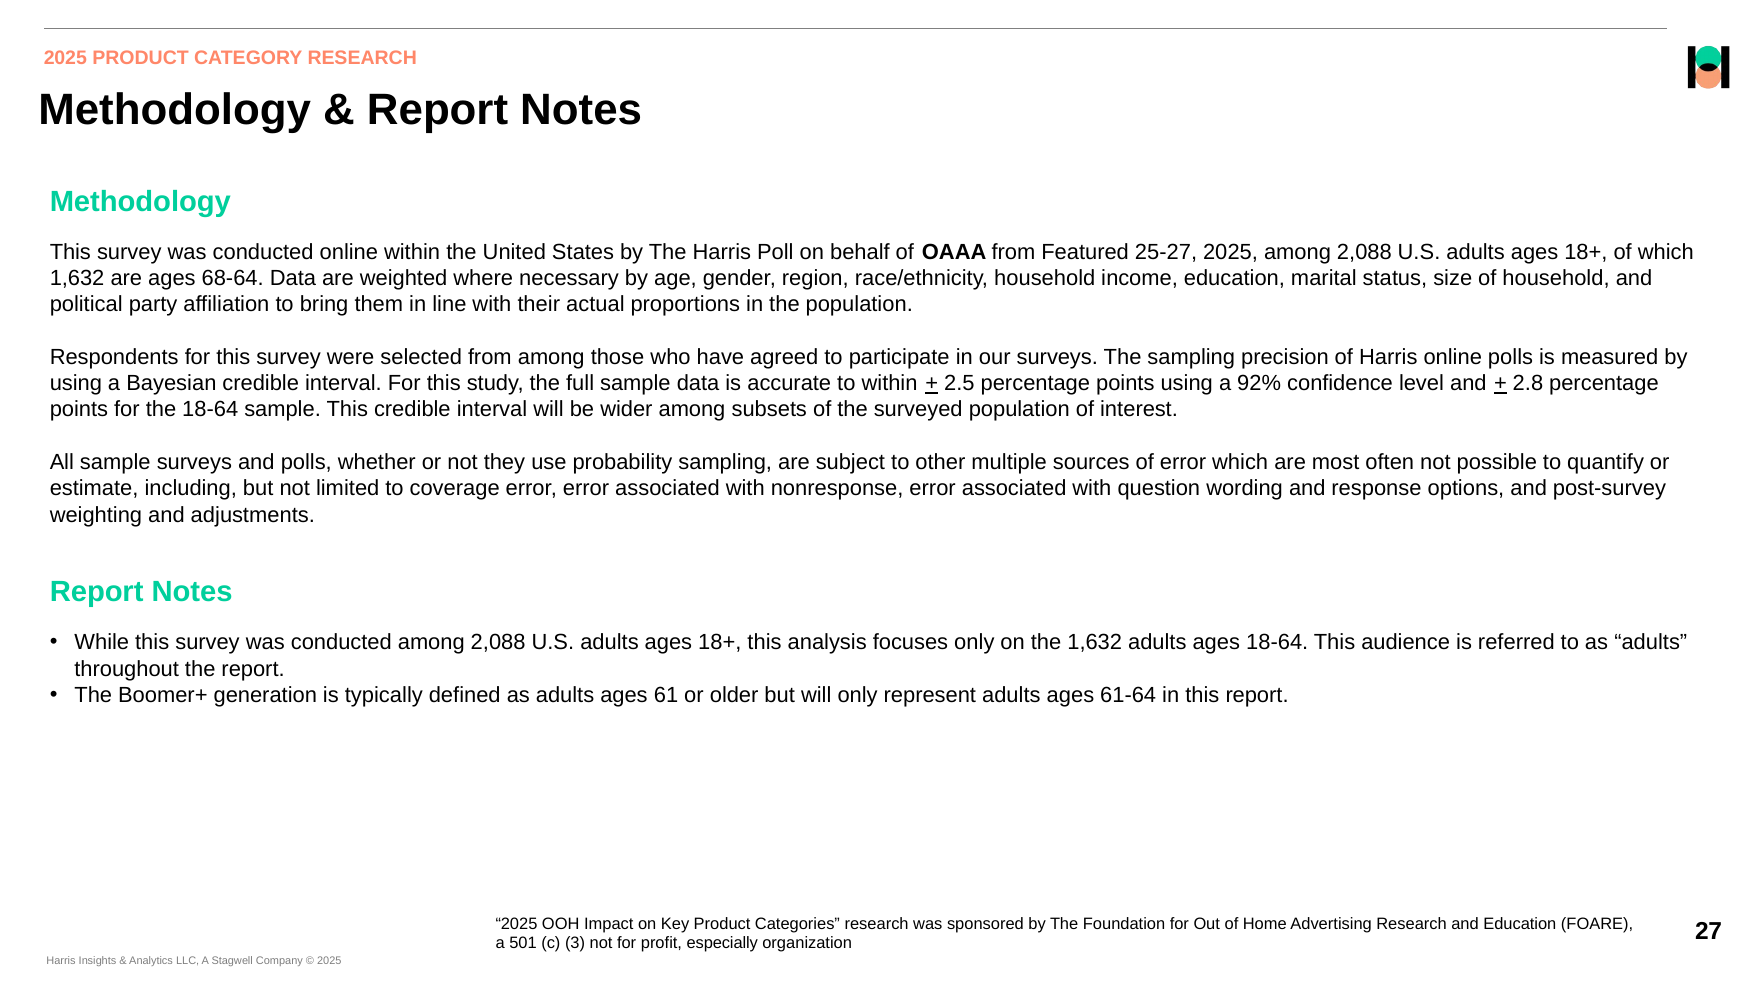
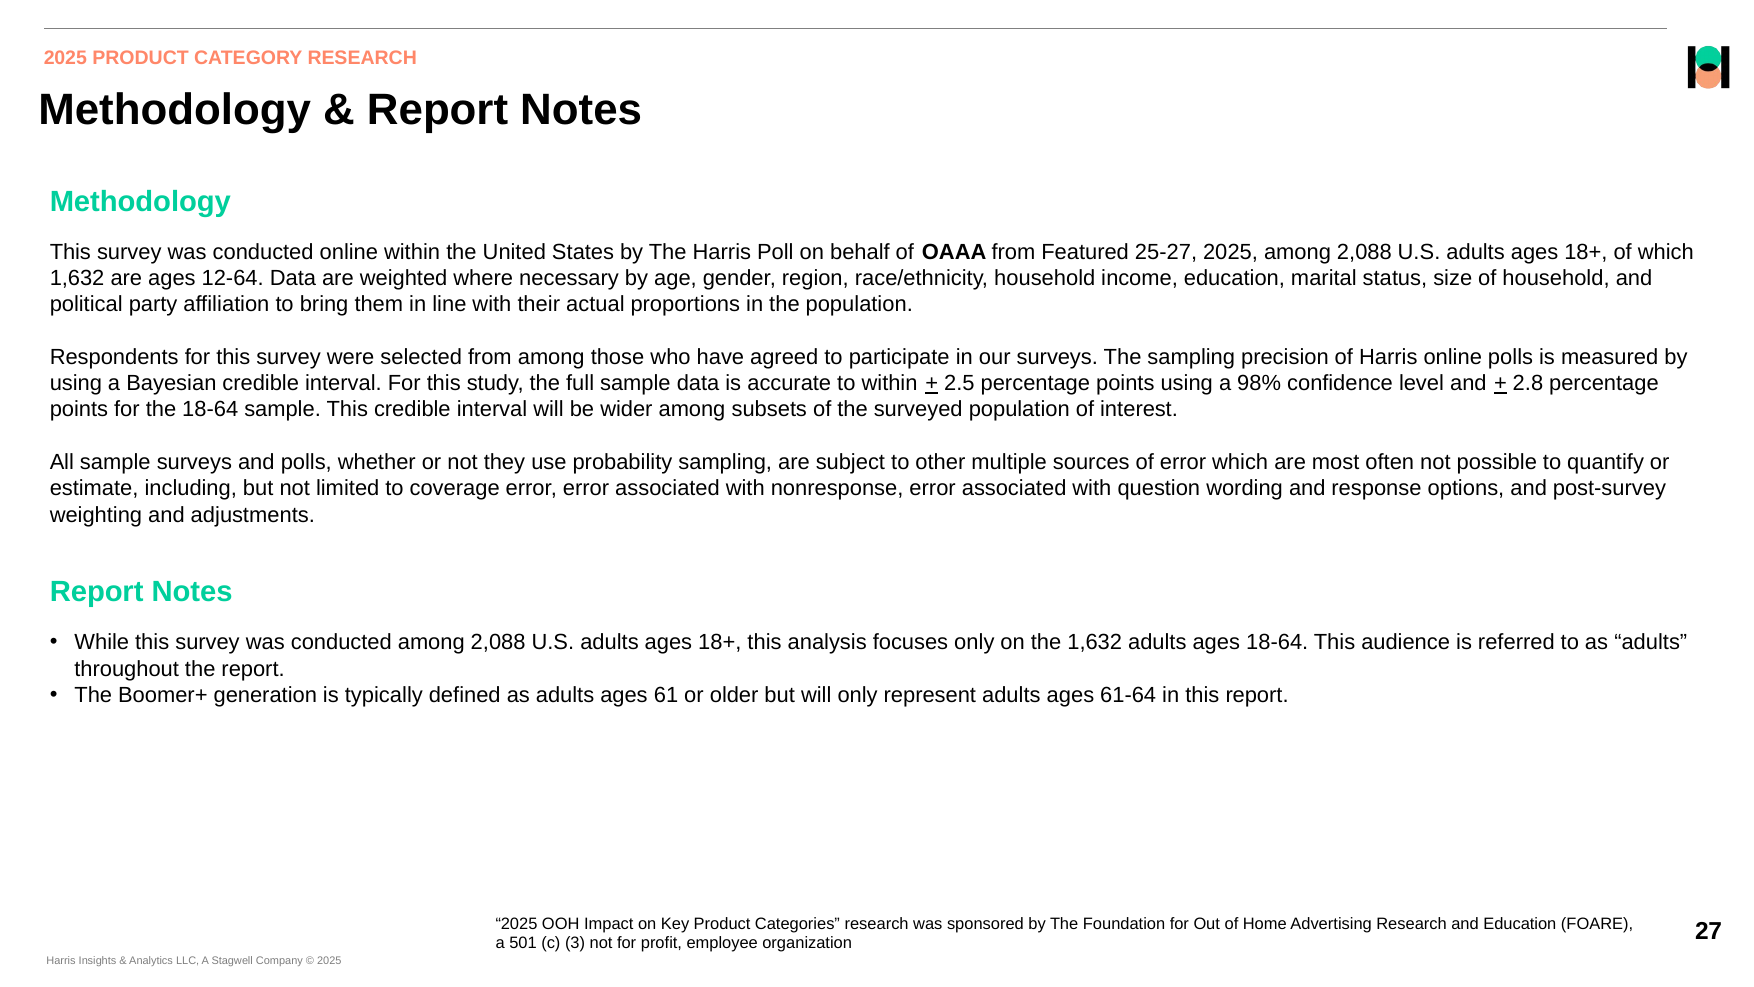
68-64: 68-64 -> 12-64
92%: 92% -> 98%
especially: especially -> employee
